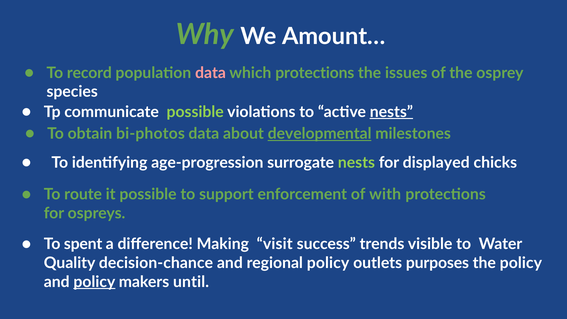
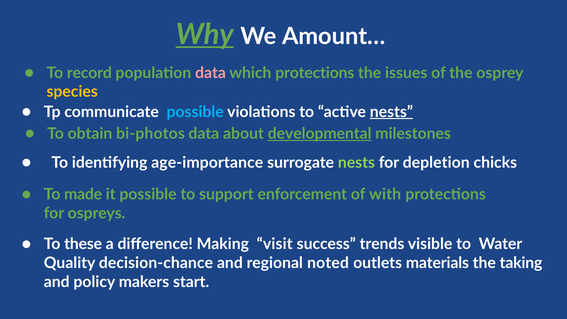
Why underline: none -> present
species colour: white -> yellow
possible at (195, 112) colour: light green -> light blue
age-progression: age-progression -> age-importance
displayed: displayed -> depletion
route: route -> made
spent: spent -> these
regional policy: policy -> noted
purposes: purposes -> materials
the policy: policy -> taking
policy at (94, 282) underline: present -> none
until: until -> start
